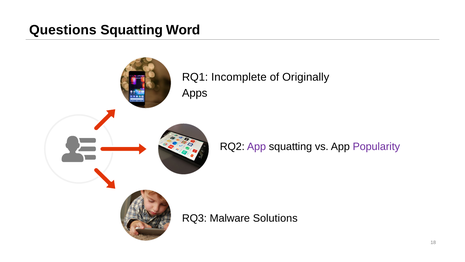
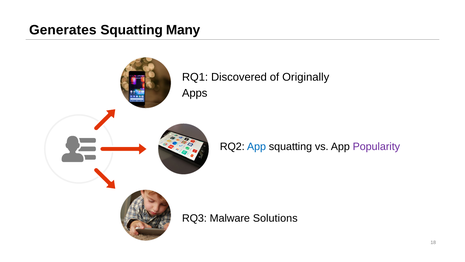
Questions: Questions -> Generates
Word: Word -> Many
Incomplete: Incomplete -> Discovered
App at (256, 146) colour: purple -> blue
